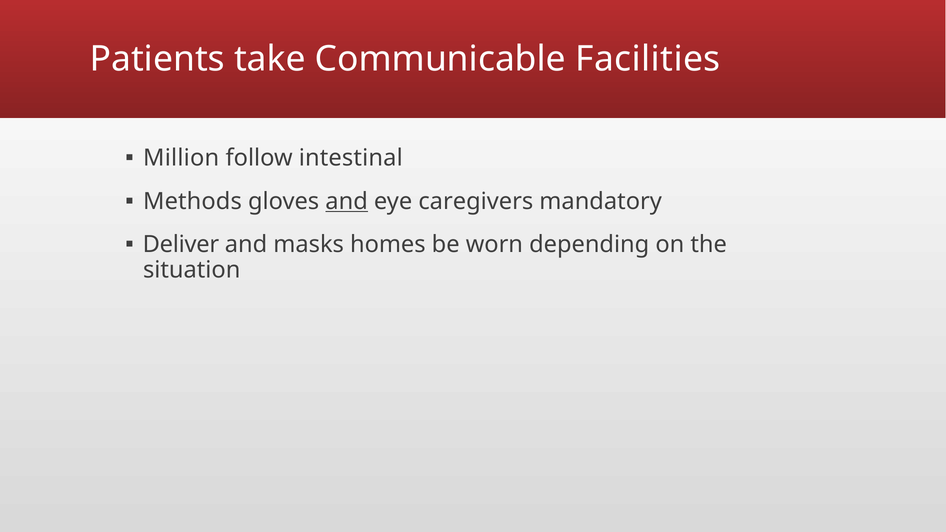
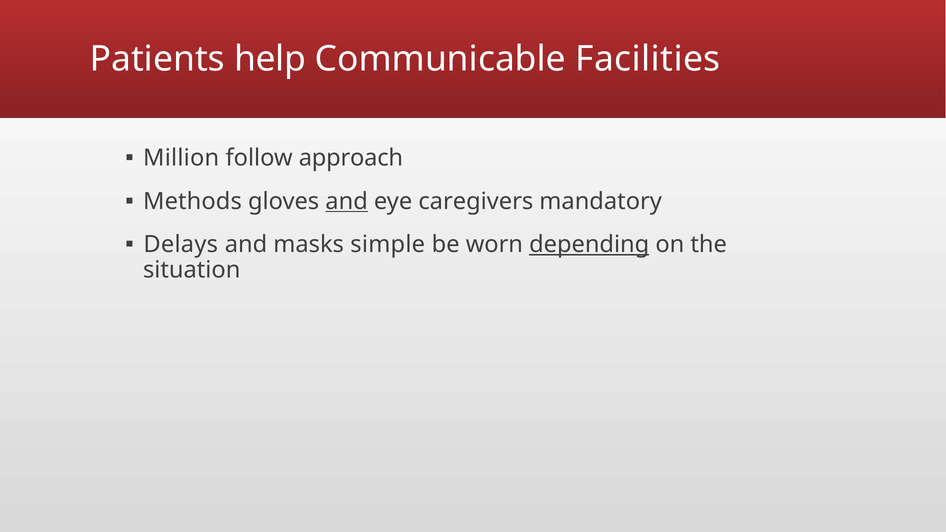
take: take -> help
intestinal: intestinal -> approach
Deliver: Deliver -> Delays
homes: homes -> simple
depending underline: none -> present
